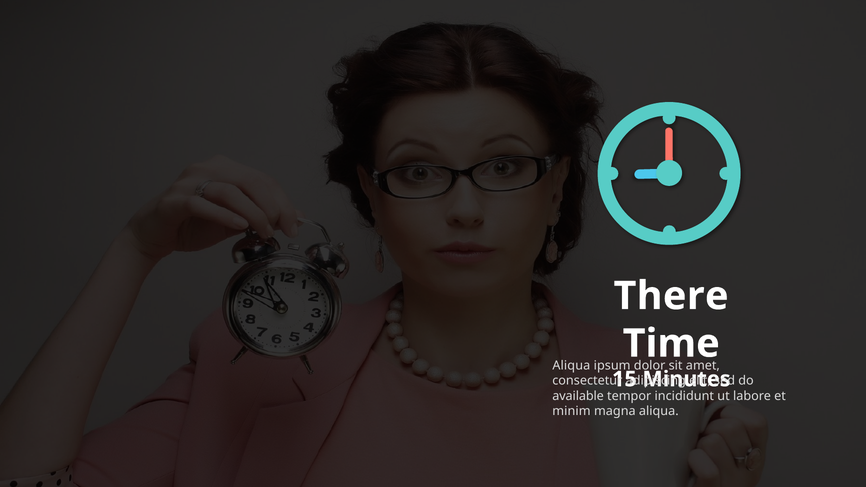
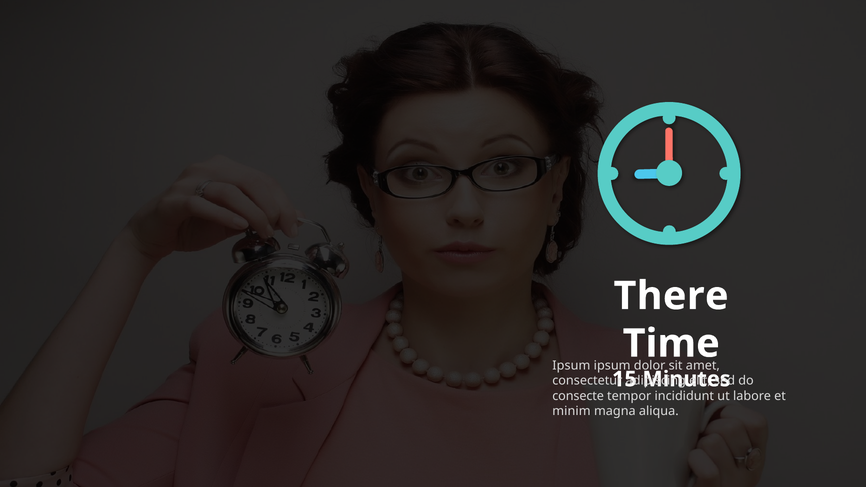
Aliqua at (571, 366): Aliqua -> Ipsum
available: available -> consecte
